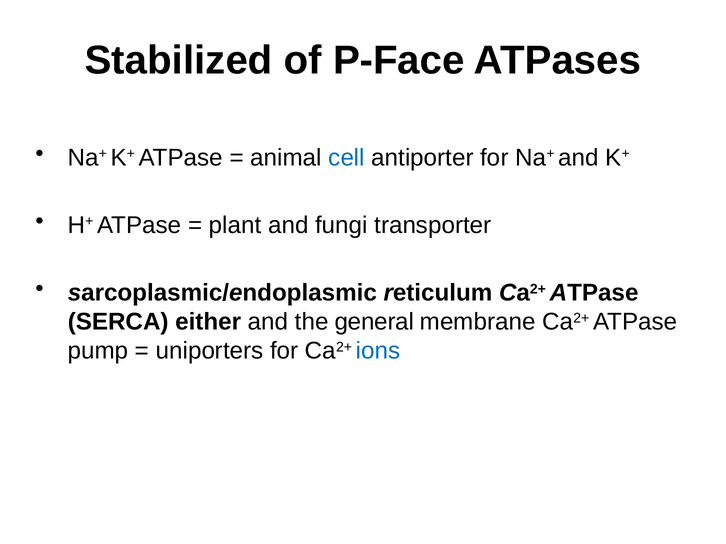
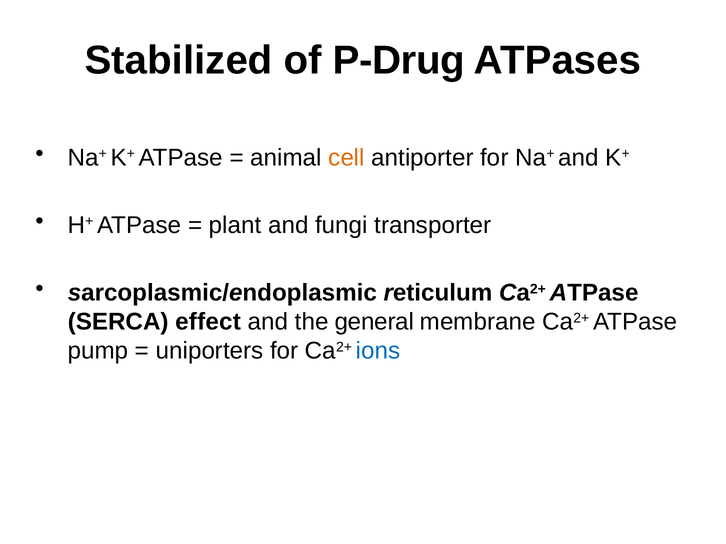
P-Face: P-Face -> P-Drug
cell colour: blue -> orange
either: either -> effect
